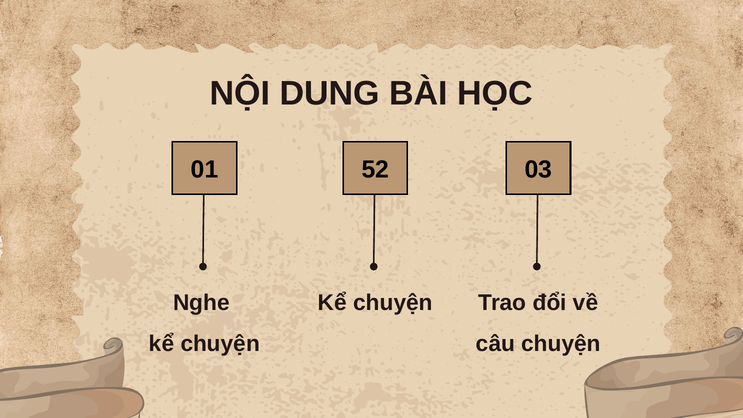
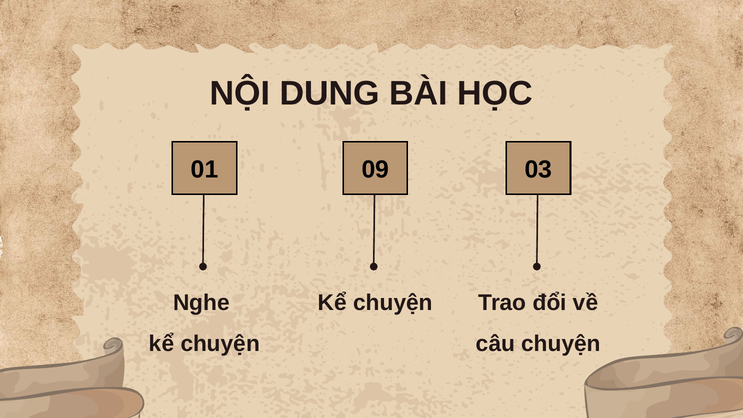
52: 52 -> 09
